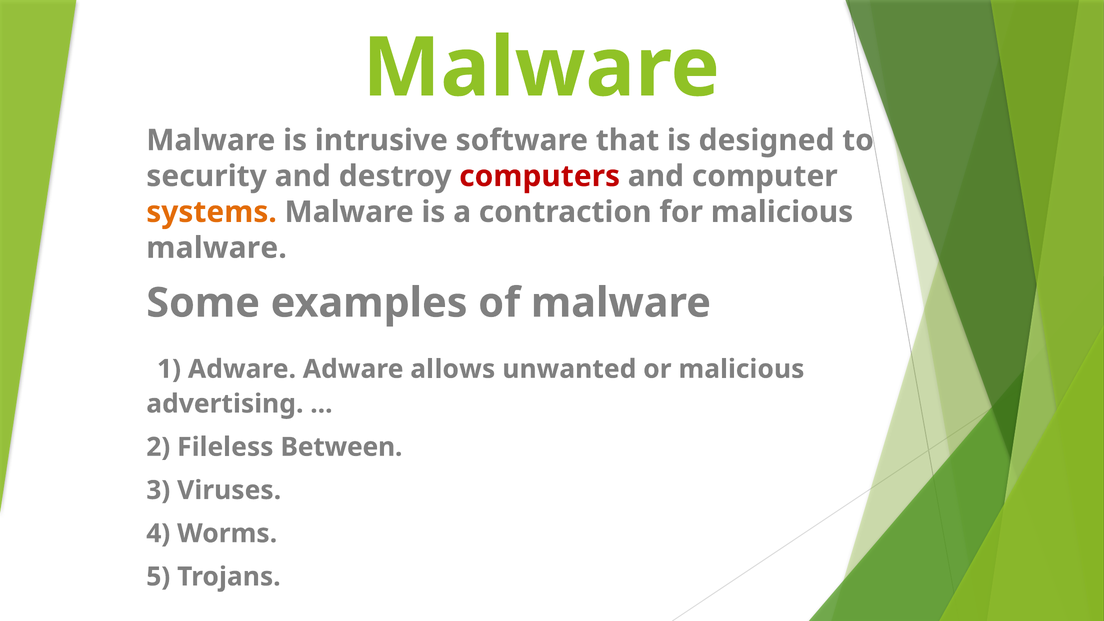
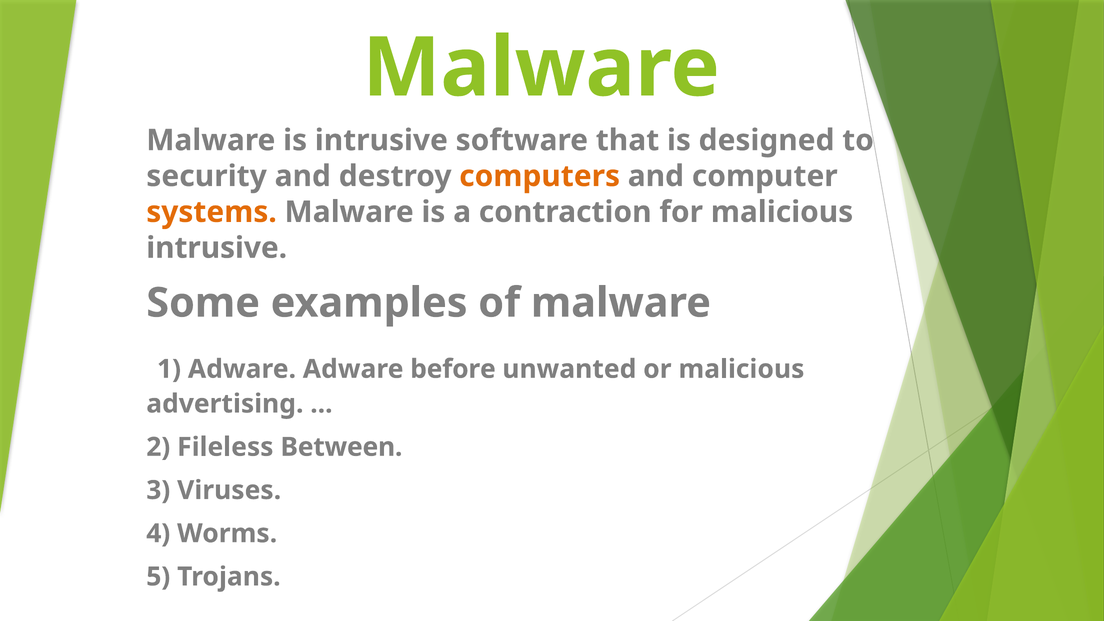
computers colour: red -> orange
malware at (217, 248): malware -> intrusive
allows: allows -> before
